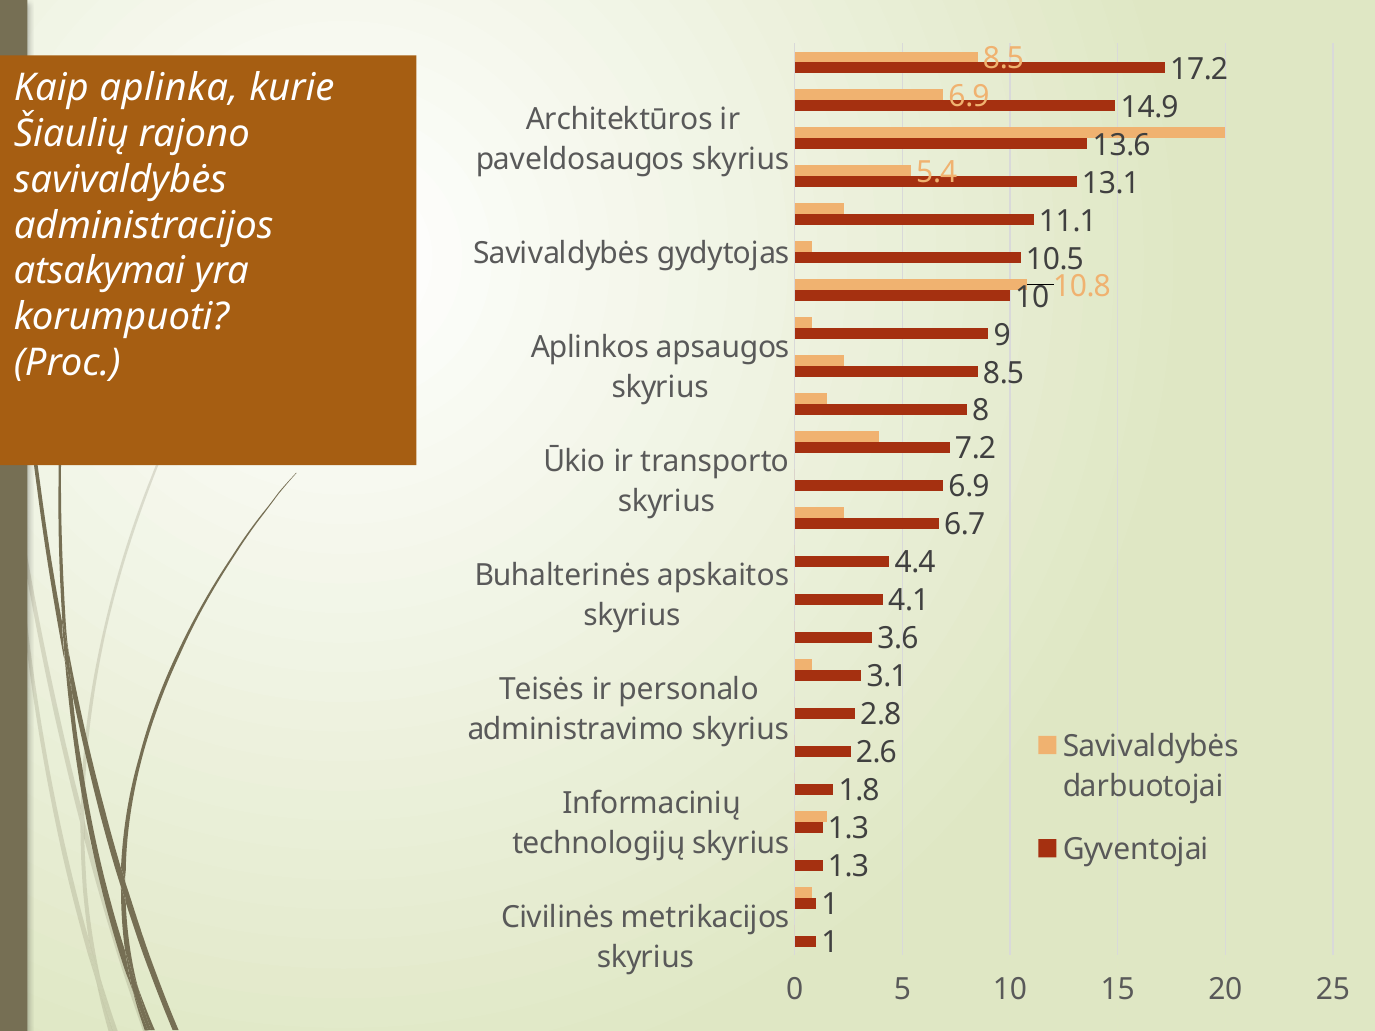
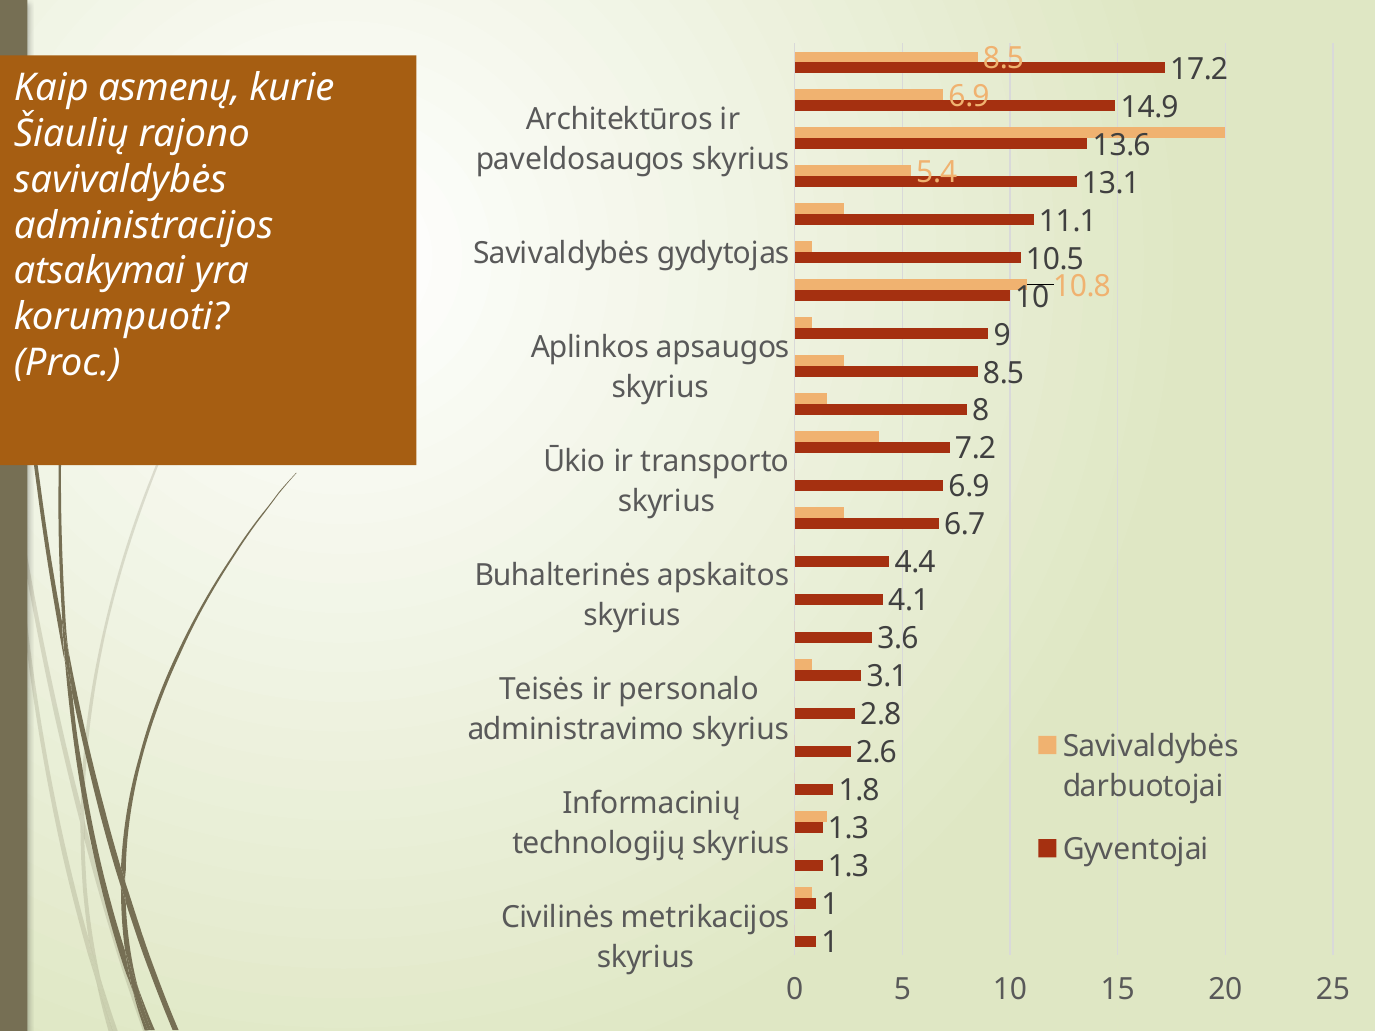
aplinka: aplinka -> asmenų
